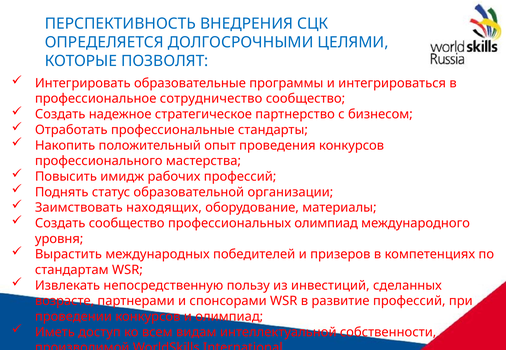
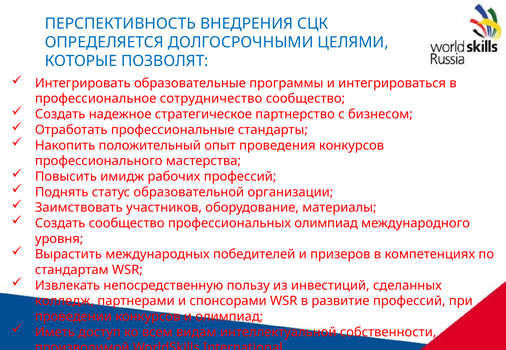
находящих: находящих -> участников
возрасте: возрасте -> колледж
